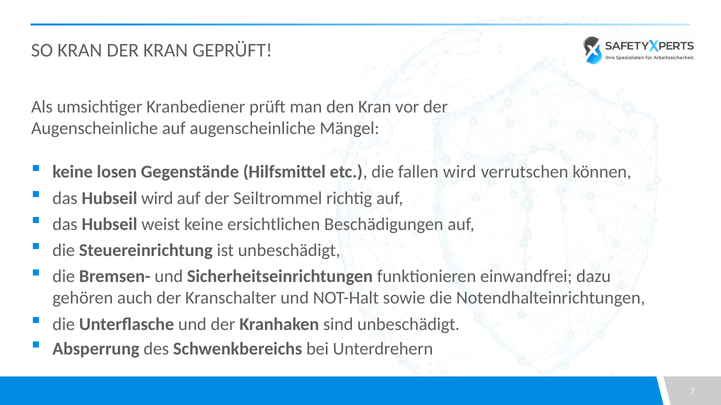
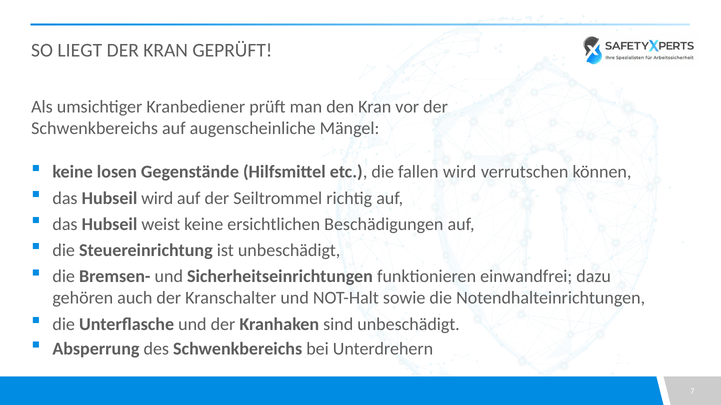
SO KRAN: KRAN -> LIEGT
Augenscheinliche at (95, 128): Augenscheinliche -> Schwenkbereichs
